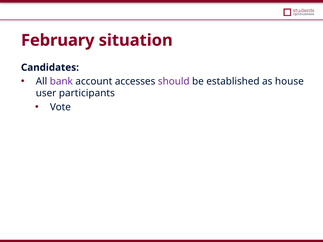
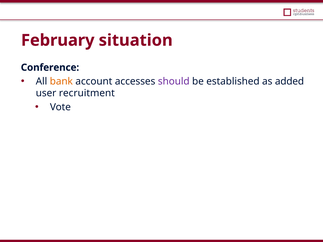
Candidates: Candidates -> Conference
bank colour: purple -> orange
house: house -> added
participants: participants -> recruitment
